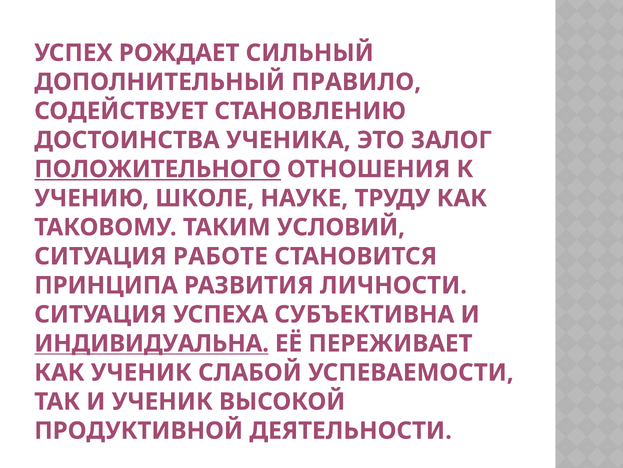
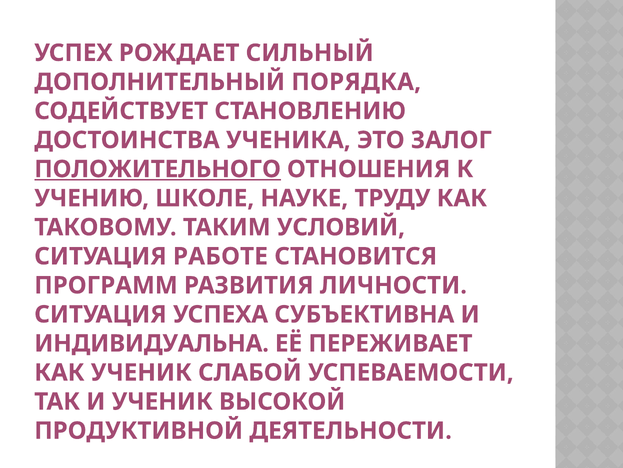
ПРАВИЛО: ПРАВИЛО -> ПОРЯДКА
ПРИНЦИПА: ПРИНЦИПА -> ПРОГРАММ
ИНДИВИДУАЛЬНА underline: present -> none
